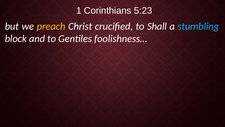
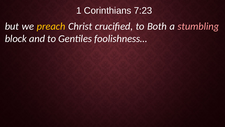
5:23: 5:23 -> 7:23
Shall: Shall -> Both
stumbling colour: light blue -> pink
